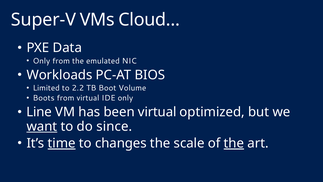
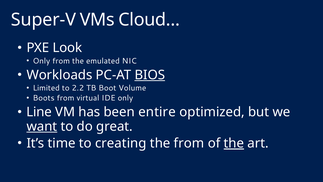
Data: Data -> Look
BIOS underline: none -> present
been virtual: virtual -> entire
since: since -> great
time underline: present -> none
changes: changes -> creating
the scale: scale -> from
